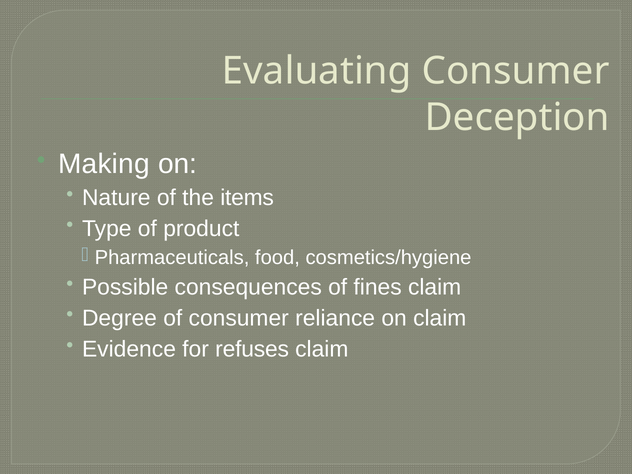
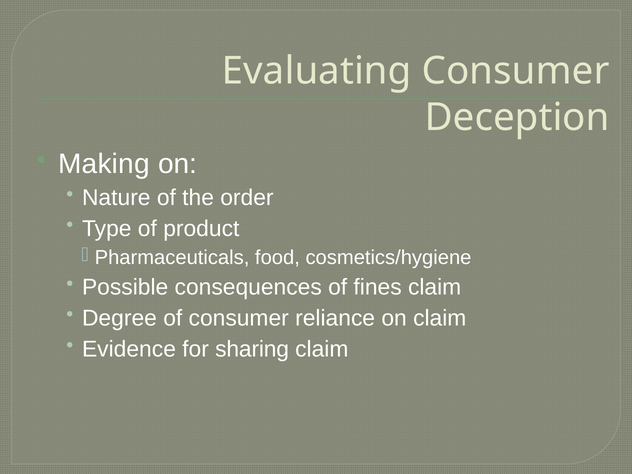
items: items -> order
refuses: refuses -> sharing
